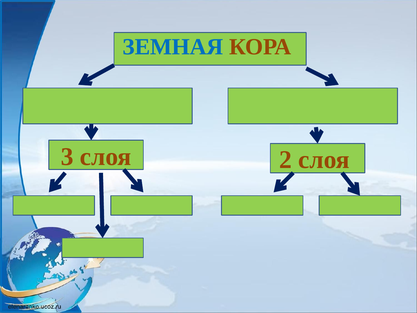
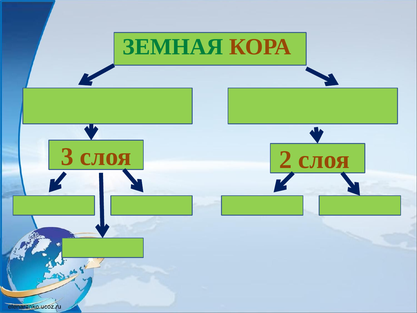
ЗЕМНАЯ colour: blue -> green
